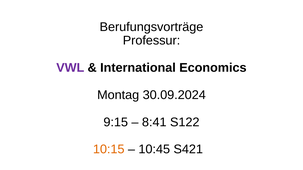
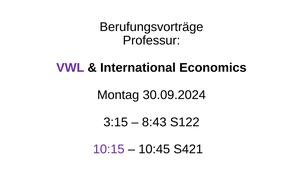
9:15: 9:15 -> 3:15
8:41: 8:41 -> 8:43
10:15 colour: orange -> purple
